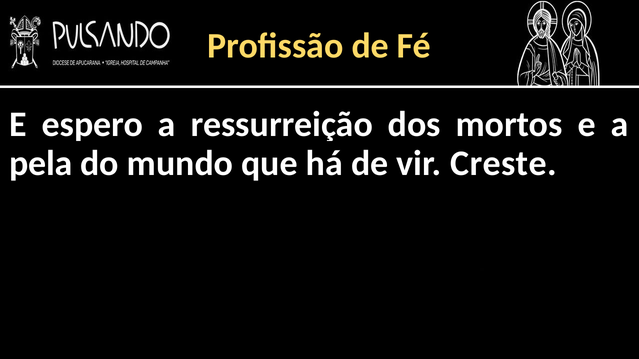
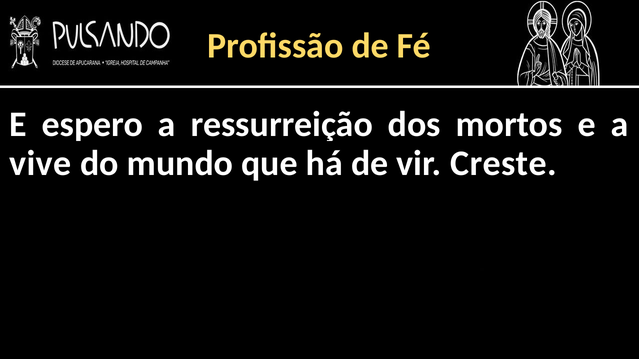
pela: pela -> vive
